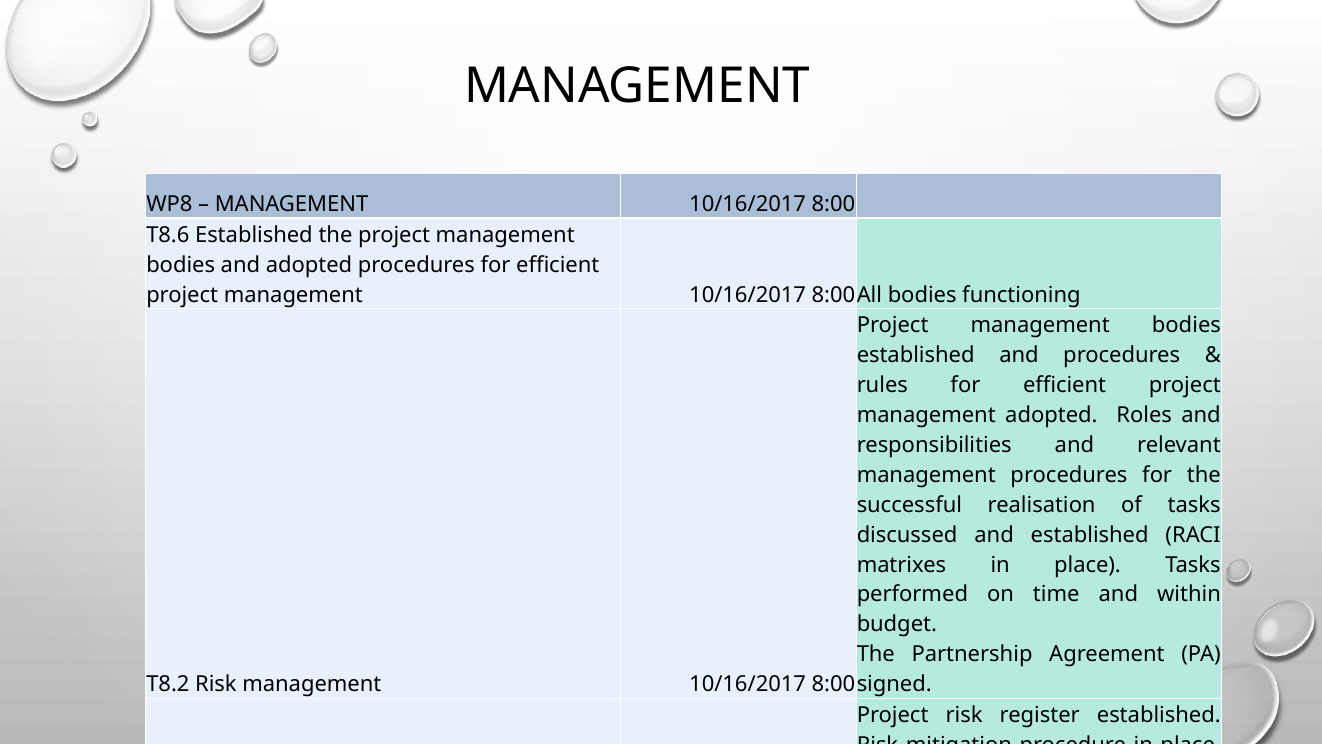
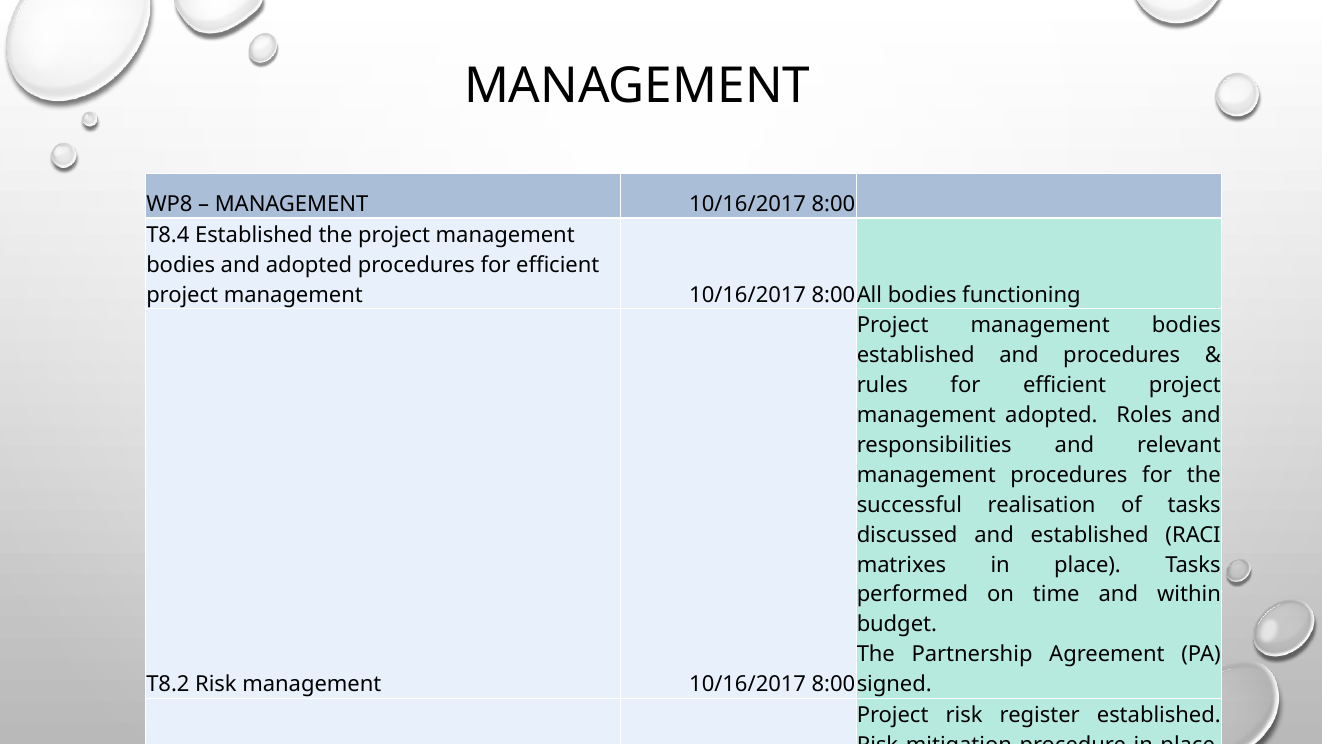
T8.6 at (168, 235): T8.6 -> T8.4
